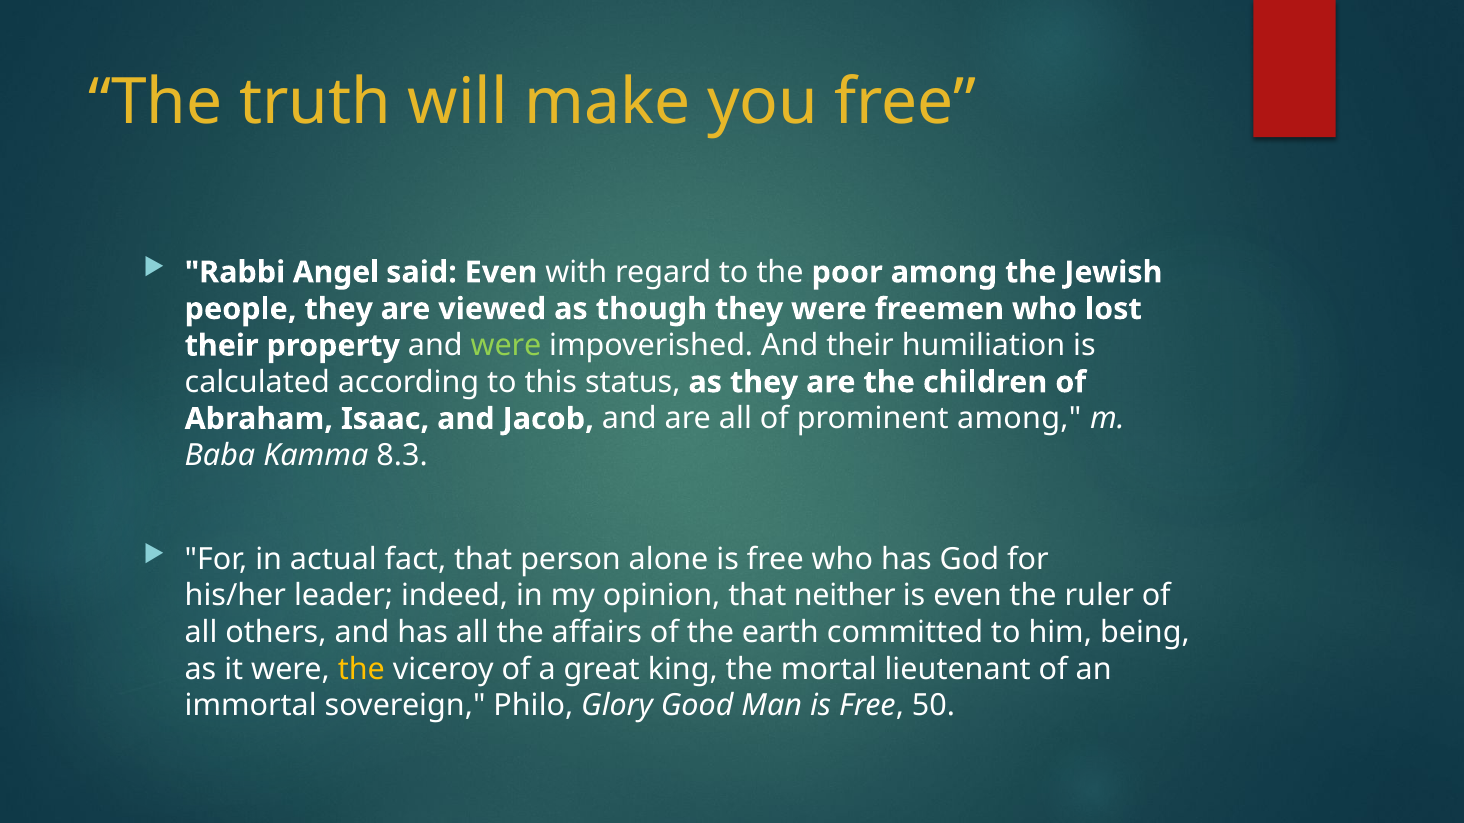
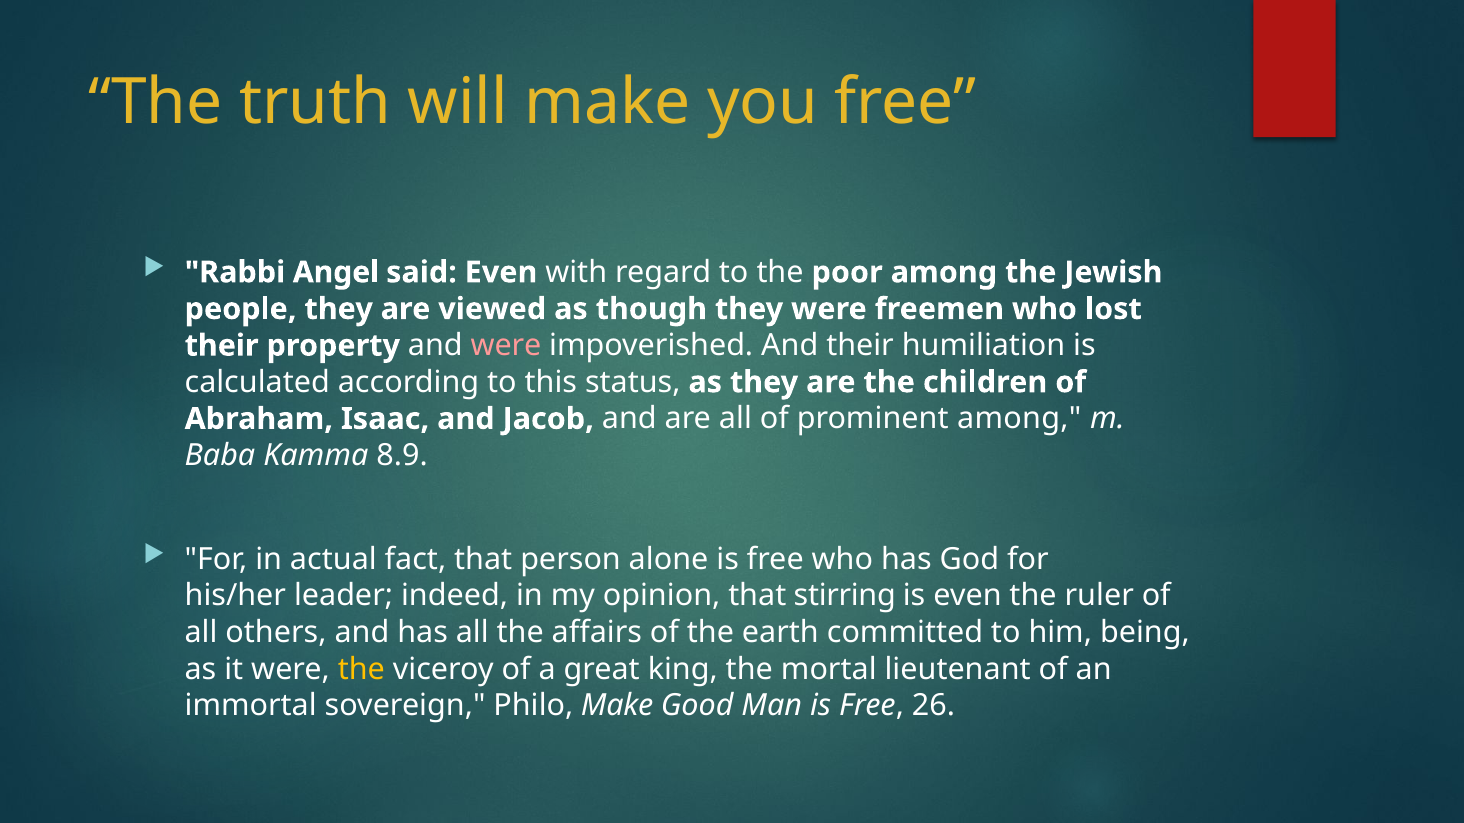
were at (506, 346) colour: light green -> pink
8.3: 8.3 -> 8.9
neither: neither -> stirring
Philo Glory: Glory -> Make
50: 50 -> 26
